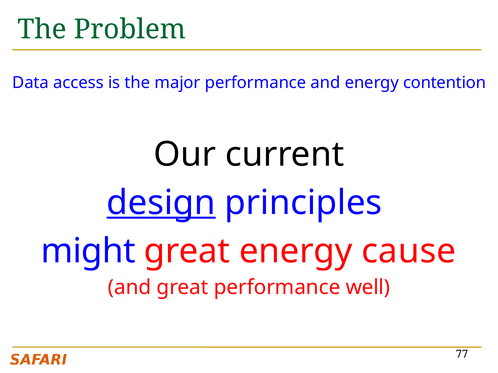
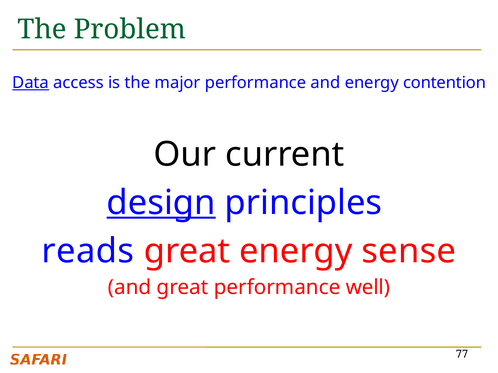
Data underline: none -> present
might: might -> reads
cause: cause -> sense
